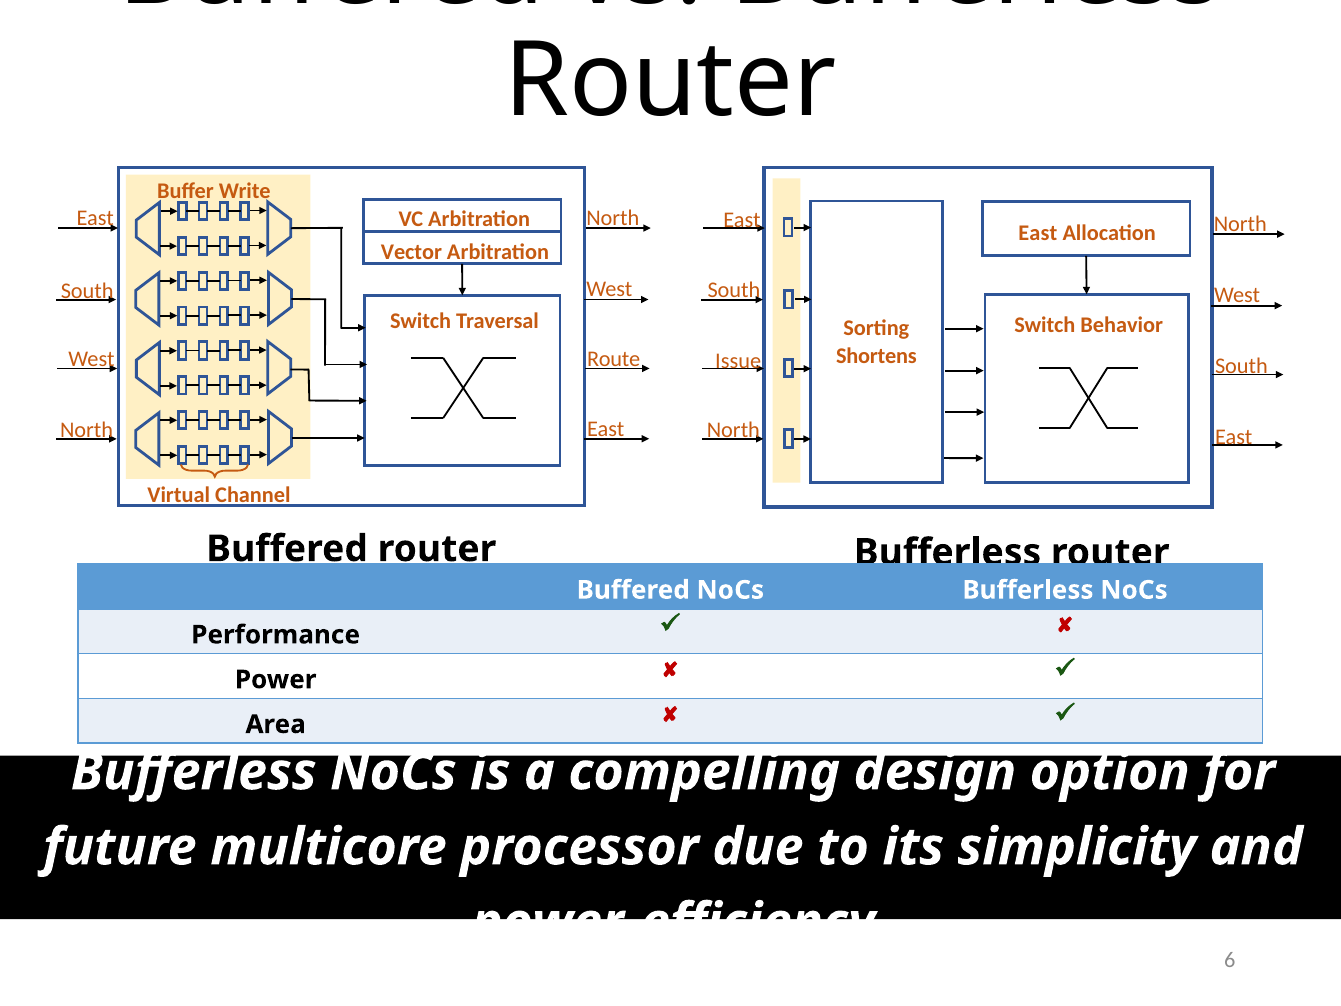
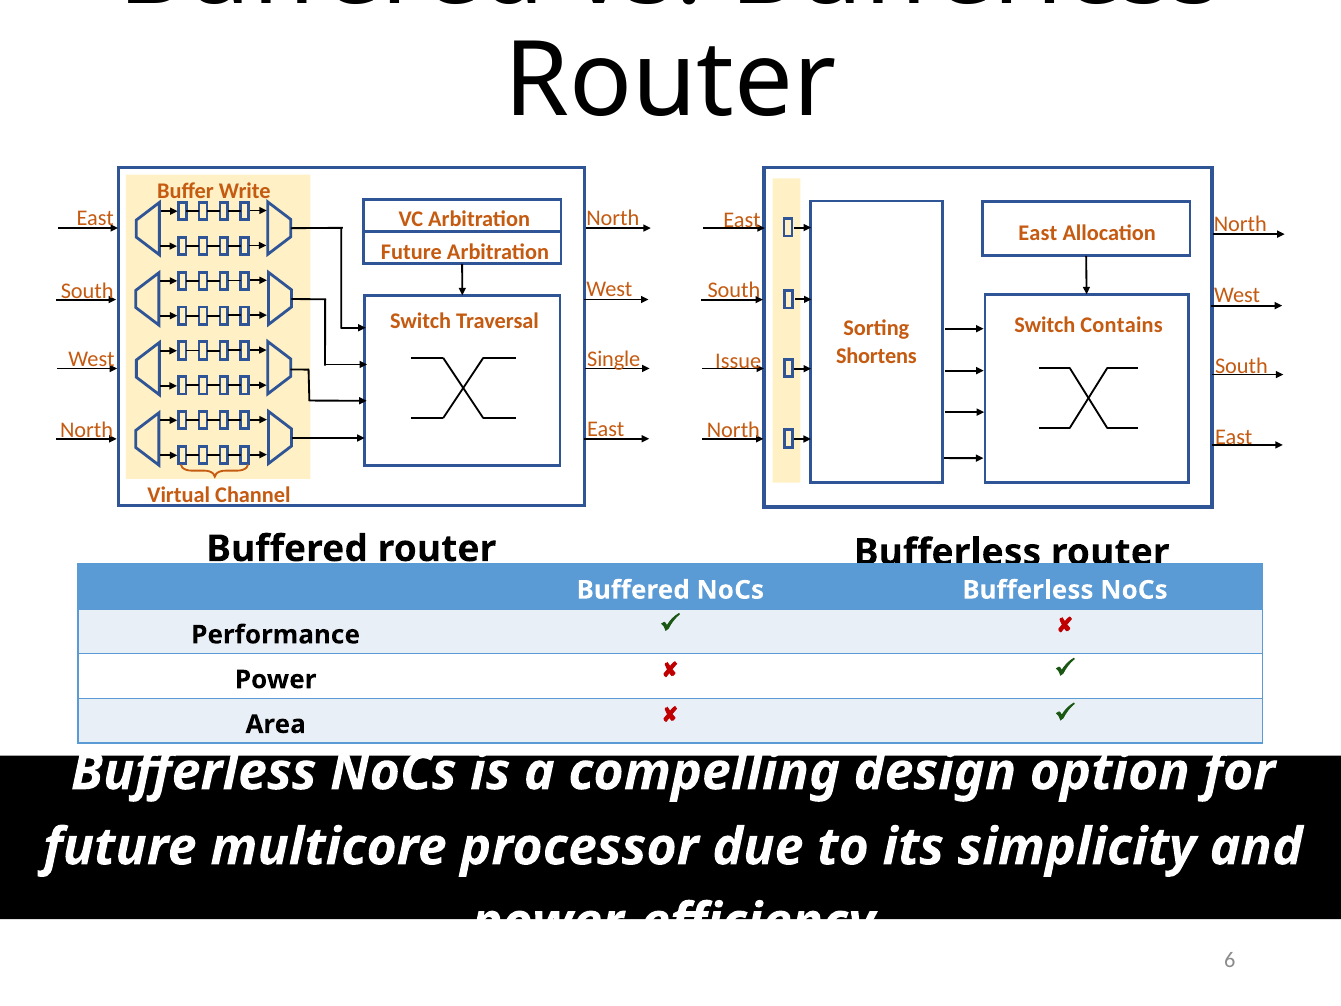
Vector at (411, 253): Vector -> Future
Behavior: Behavior -> Contains
Route: Route -> Single
